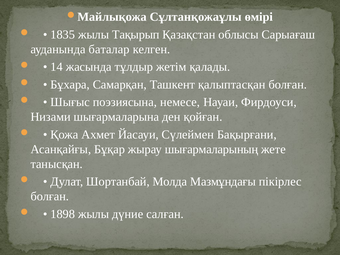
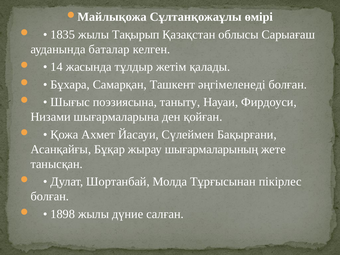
қалыптасқан: қалыптасқан -> әңгімеленеді
немесе: немесе -> таныту
Мазмұндағы: Мазмұндағы -> Тұрғысынан
